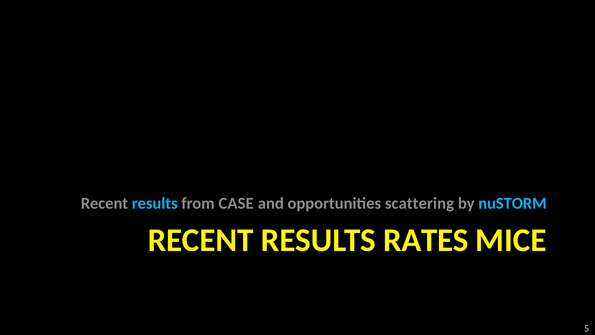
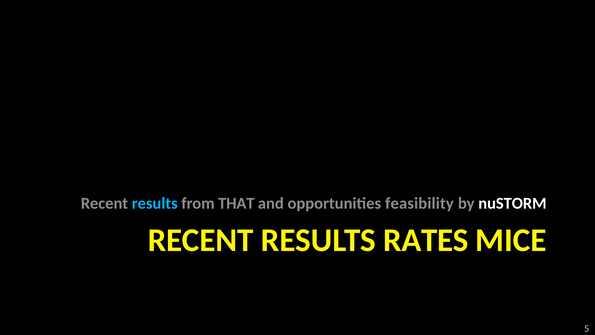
CASE: CASE -> THAT
scattering: scattering -> feasibility
nuSTORM colour: light blue -> white
